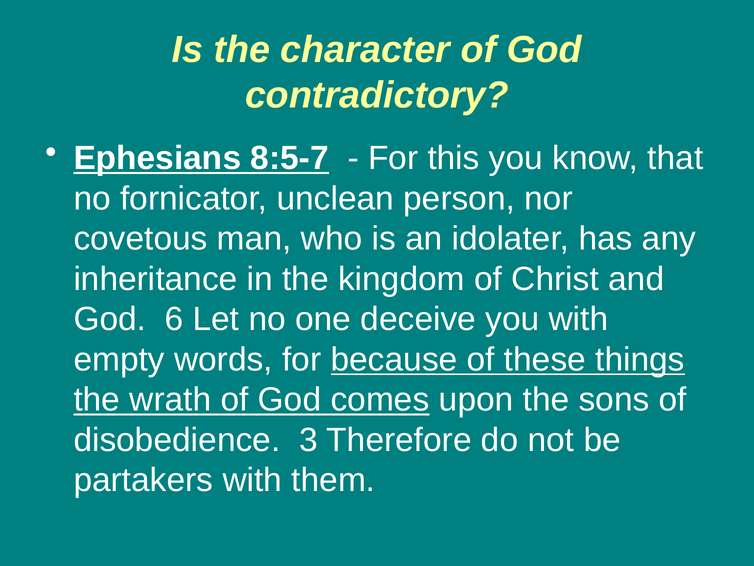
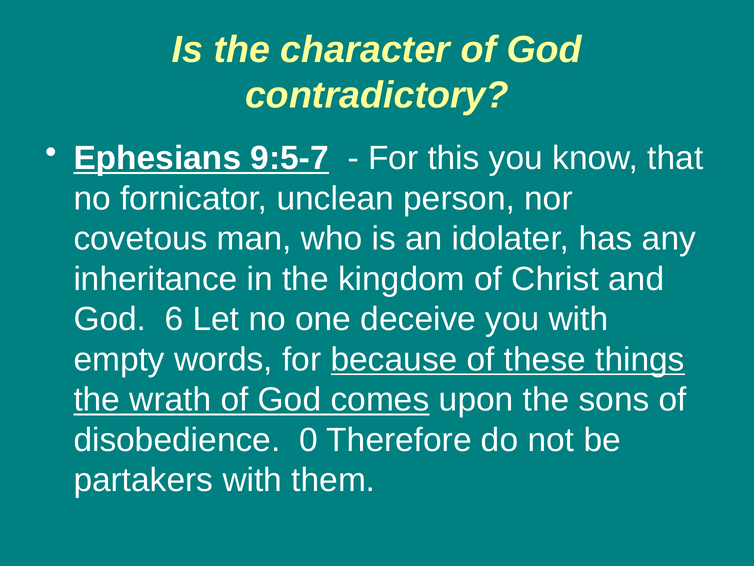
8:5-7: 8:5-7 -> 9:5-7
3: 3 -> 0
